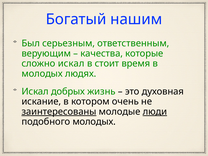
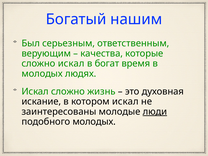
стоит: стоит -> богат
Искал добрых: добрых -> сложно
котором очень: очень -> искал
заинтересованы underline: present -> none
